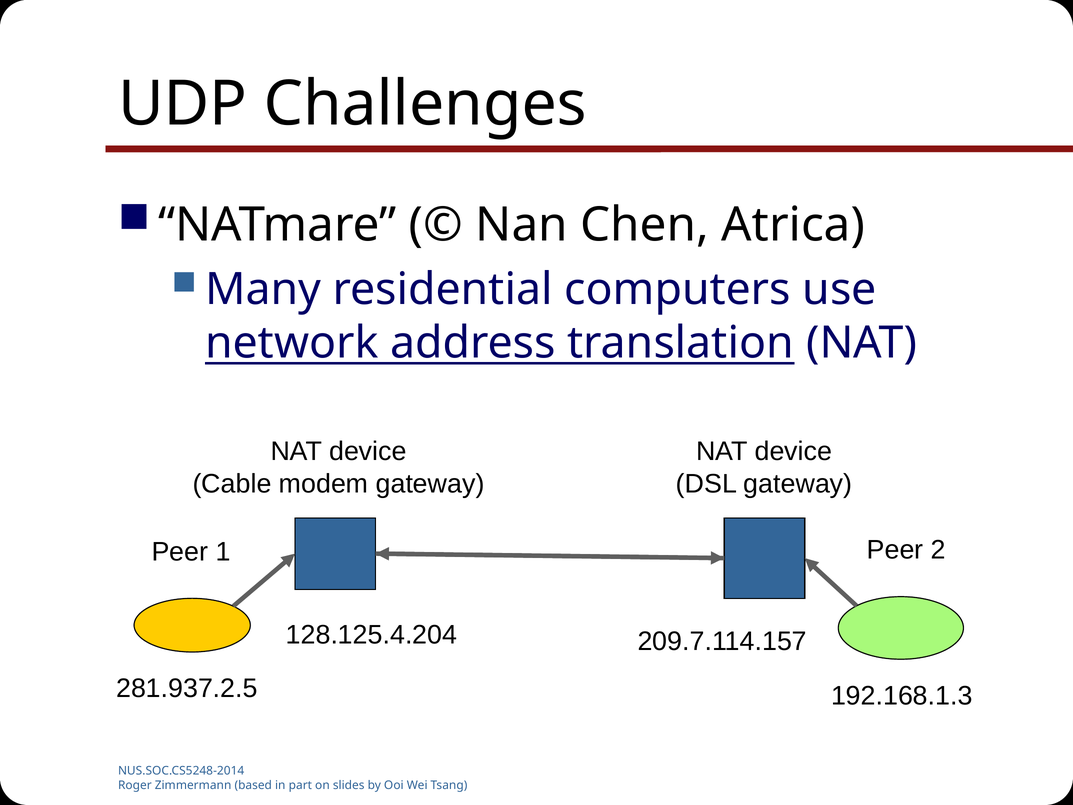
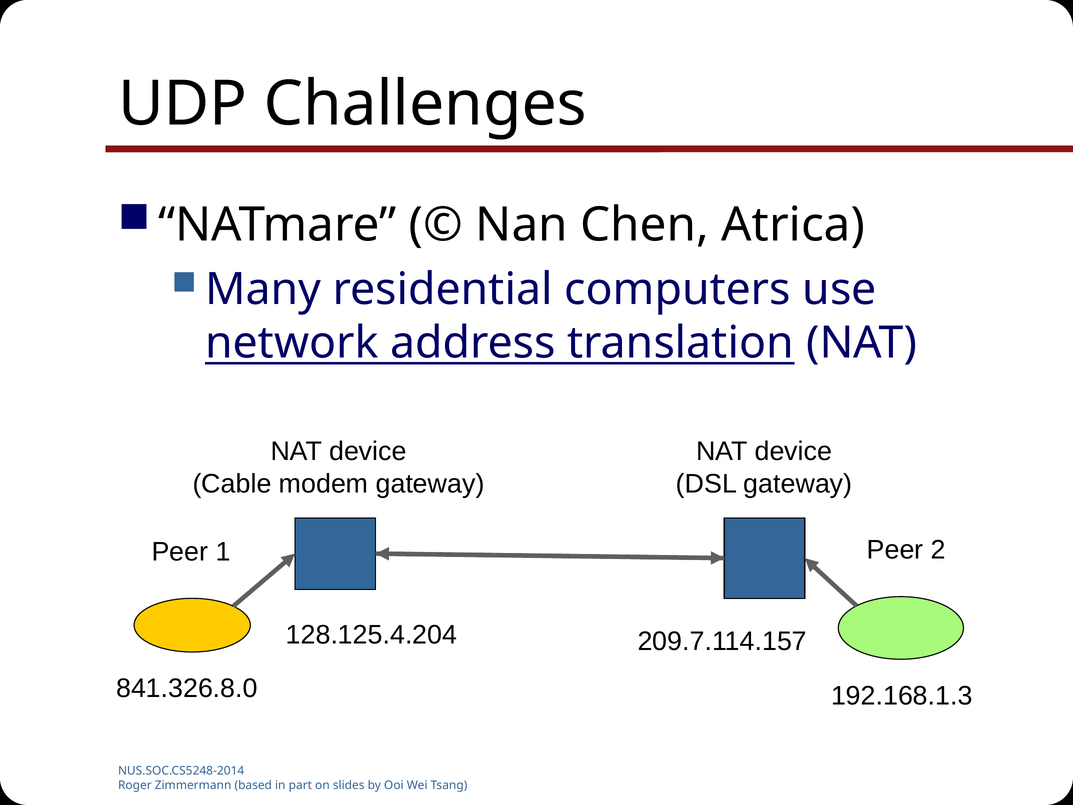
281.937.2.5: 281.937.2.5 -> 841.326.8.0
